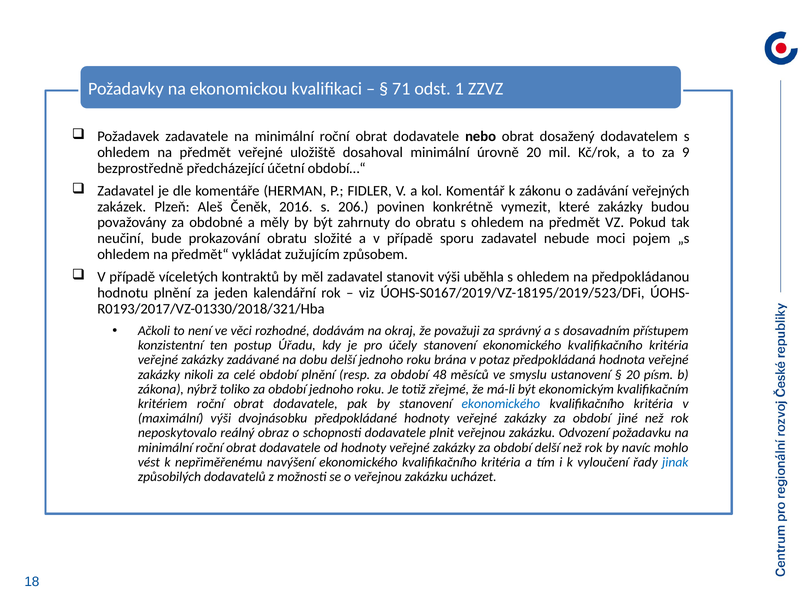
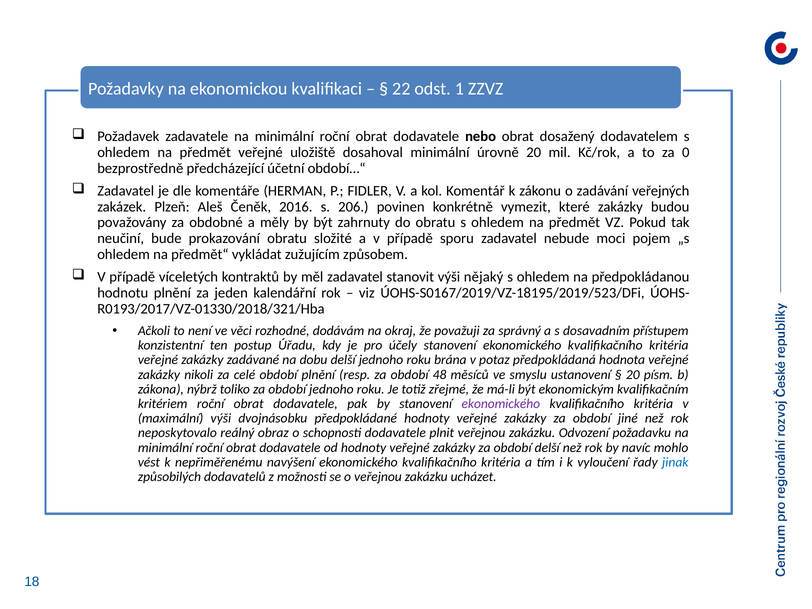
71: 71 -> 22
9: 9 -> 0
uběhla: uběhla -> nějaký
ekonomického at (501, 404) colour: blue -> purple
